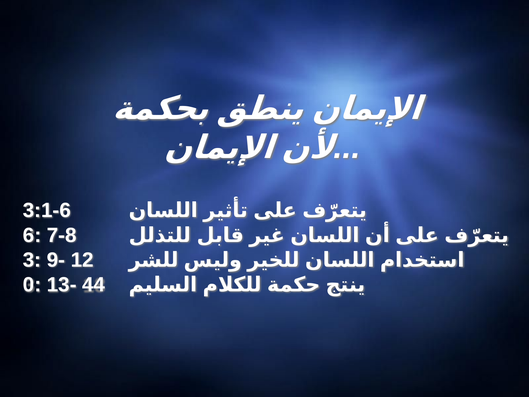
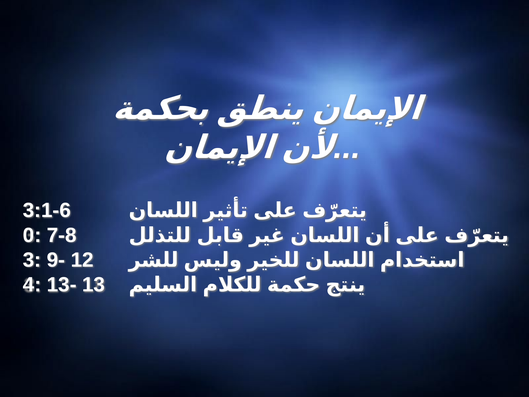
6: 6 -> 0
0: 0 -> 4
44: 44 -> 13
